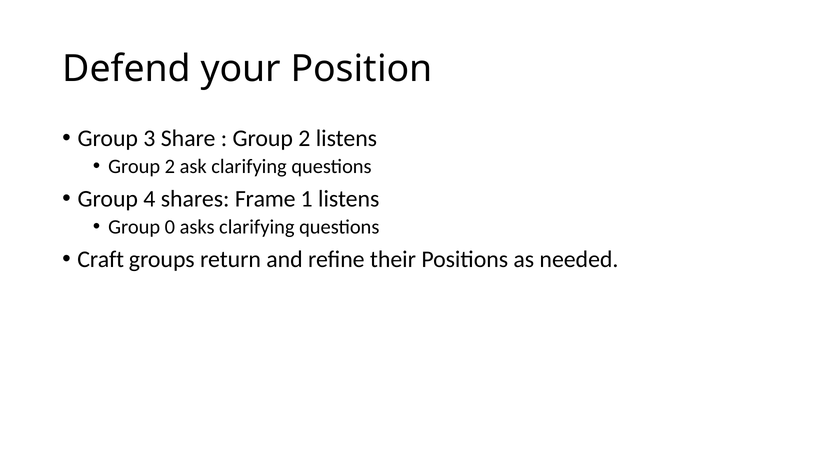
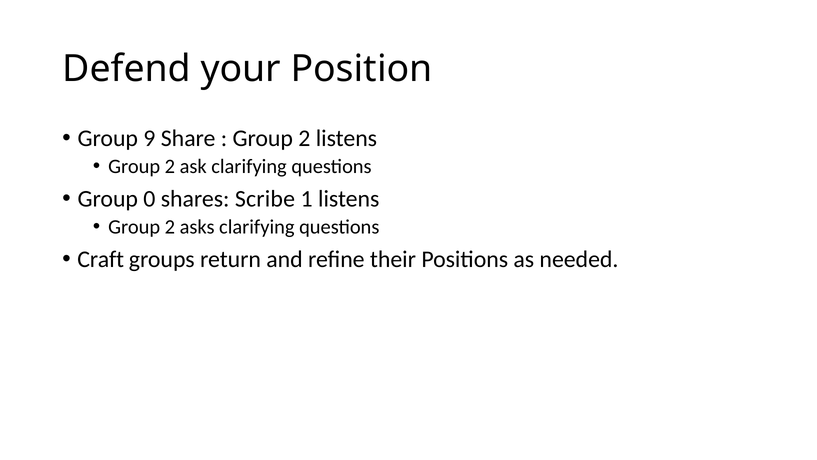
3: 3 -> 9
4: 4 -> 0
Frame: Frame -> Scribe
0 at (170, 227): 0 -> 2
